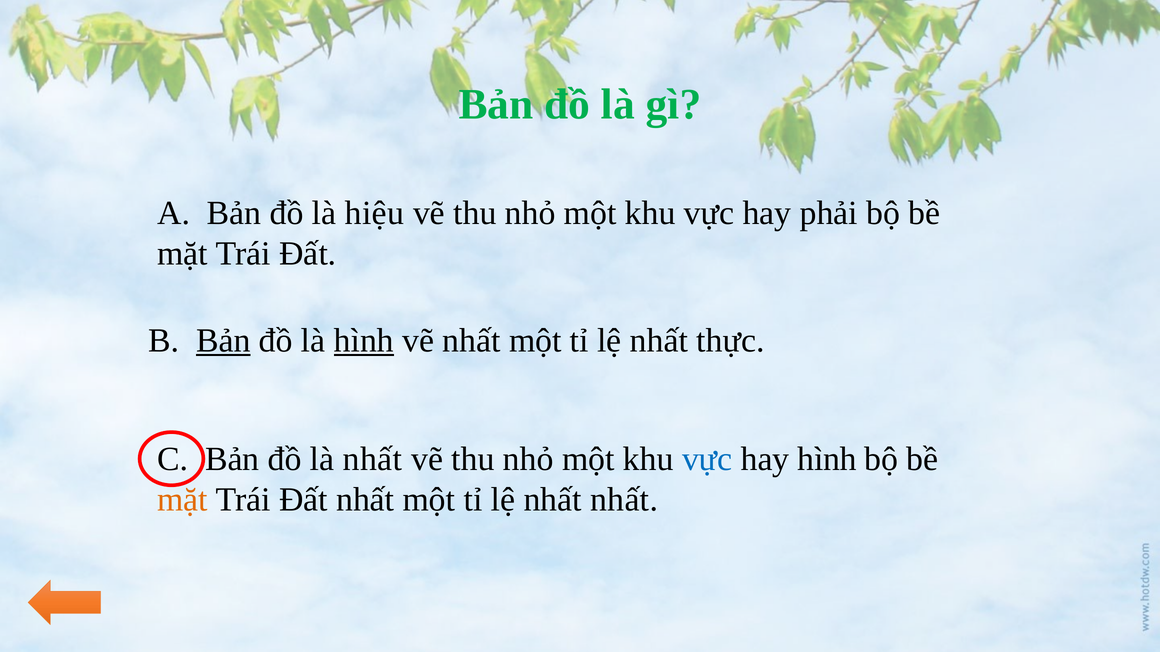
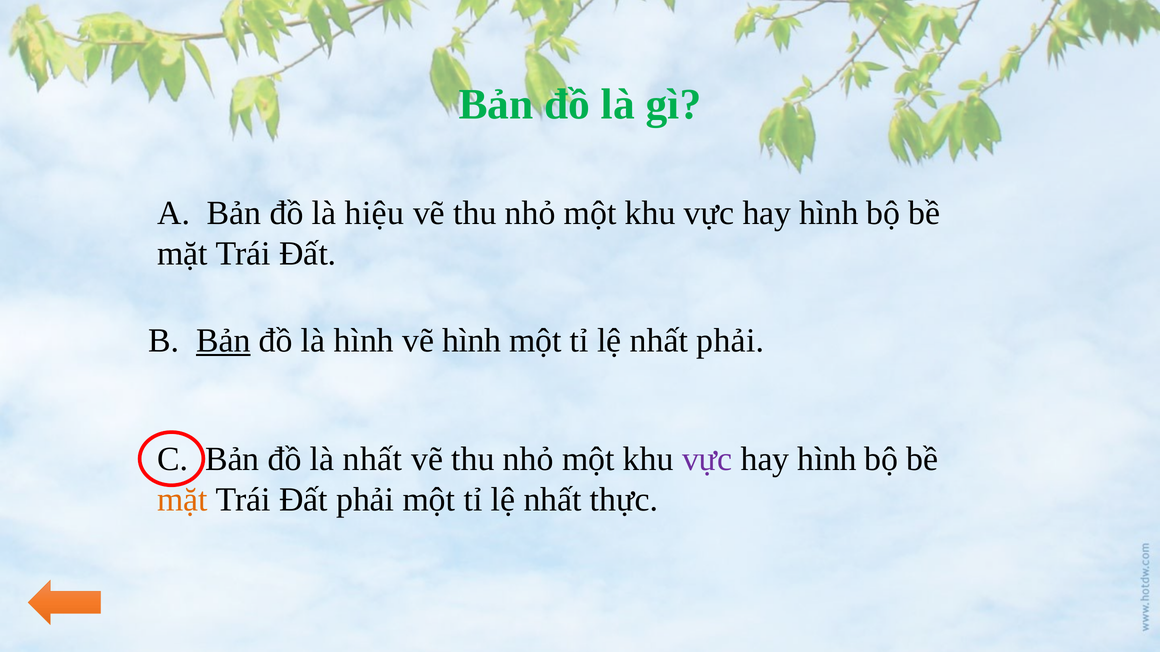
phải at (829, 213): phải -> hình
hình at (364, 341) underline: present -> none
vẽ nhất: nhất -> hình
nhất thực: thực -> phải
vực at (707, 459) colour: blue -> purple
Đất nhất: nhất -> phải
nhất nhất: nhất -> thực
